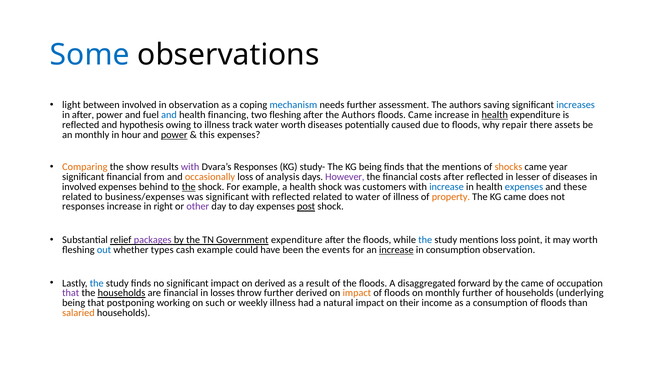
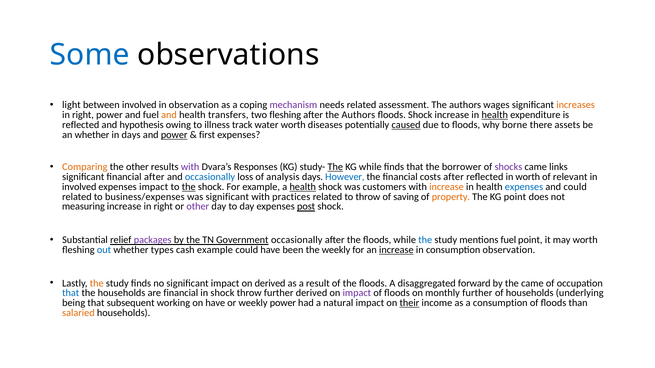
mechanism colour: blue -> purple
needs further: further -> related
saving: saving -> wages
increases colour: blue -> orange
after at (83, 115): after -> right
and at (169, 115) colour: blue -> orange
financing: financing -> transfers
floods Came: Came -> Shock
caused underline: none -> present
repair: repair -> borne
an monthly: monthly -> whether
in hour: hour -> days
this: this -> first
the show: show -> other
The at (335, 167) underline: none -> present
KG being: being -> while
the mentions: mentions -> borrower
shocks colour: orange -> purple
year: year -> links
financial from: from -> after
occasionally at (210, 177) colour: orange -> blue
However colour: purple -> blue
in lesser: lesser -> worth
of diseases: diseases -> relevant
expenses behind: behind -> impact
health at (303, 187) underline: none -> present
increase at (447, 187) colour: blue -> orange
and these: these -> could
with reflected: reflected -> practices
to water: water -> throw
of illness: illness -> saving
KG came: came -> point
responses at (83, 207): responses -> measuring
Government expenditure: expenditure -> occasionally
mentions loss: loss -> fuel
the events: events -> weekly
the at (97, 283) colour: blue -> orange
that at (71, 293) colour: purple -> blue
households at (122, 293) underline: present -> none
in losses: losses -> shock
impact at (357, 293) colour: orange -> purple
postponing: postponing -> subsequent
on such: such -> have
weekly illness: illness -> power
their underline: none -> present
